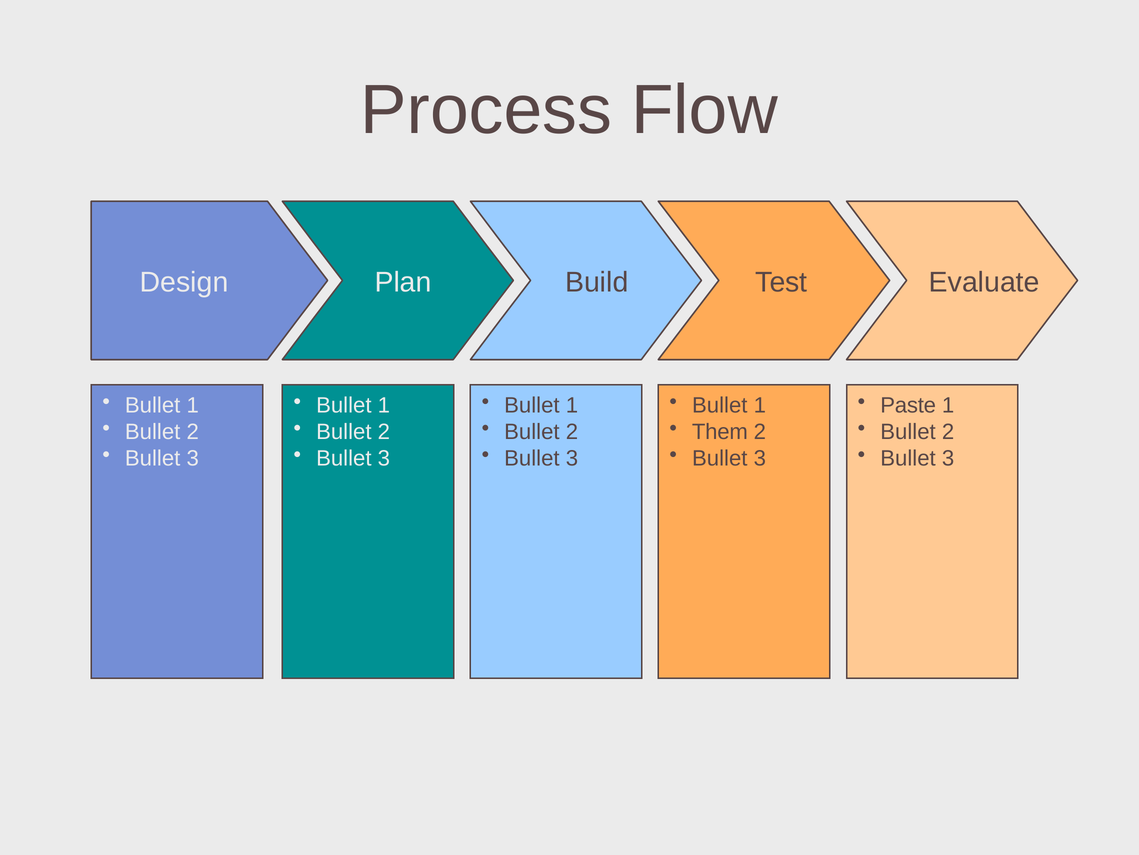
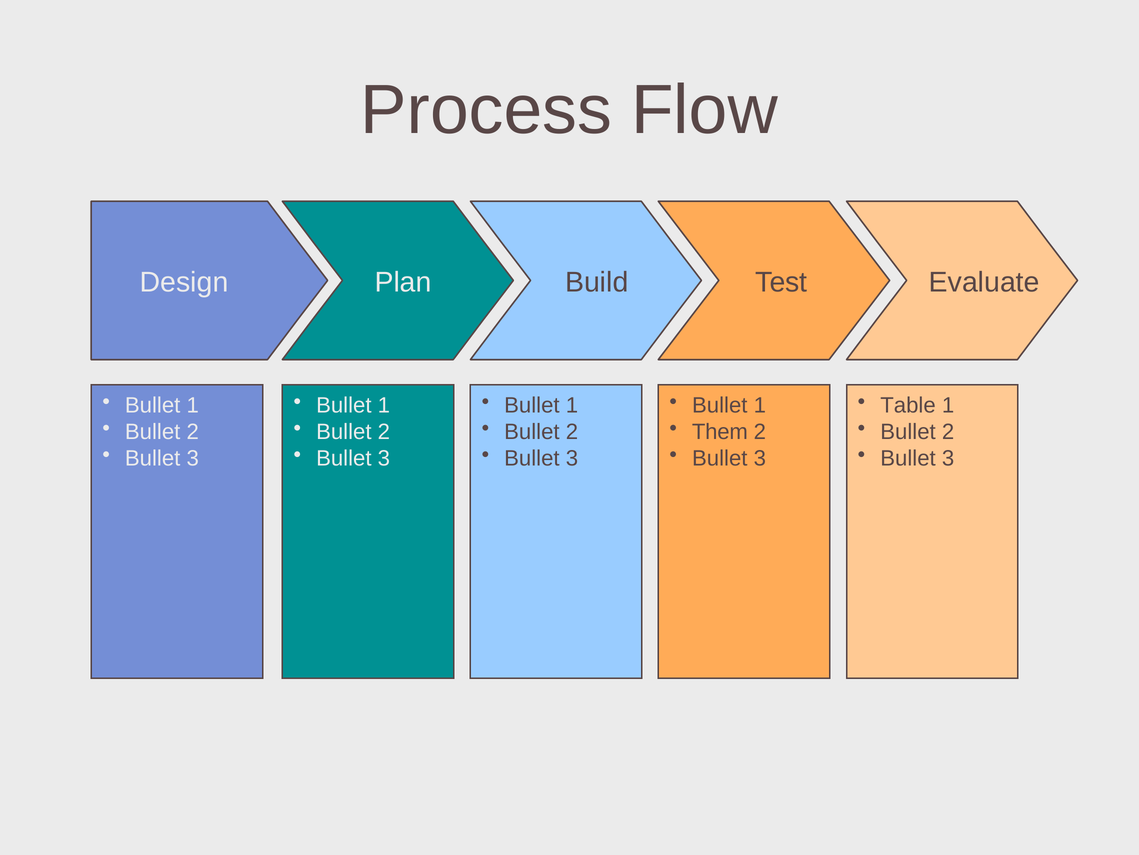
Paste: Paste -> Table
